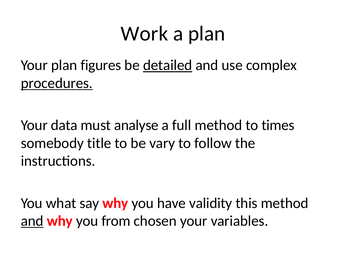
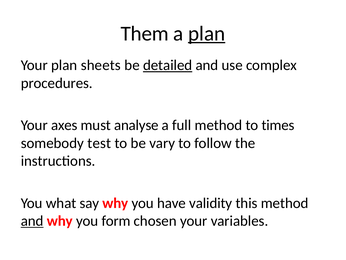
Work: Work -> Them
plan at (207, 33) underline: none -> present
figures: figures -> sheets
procedures underline: present -> none
data: data -> axes
title: title -> test
from: from -> form
